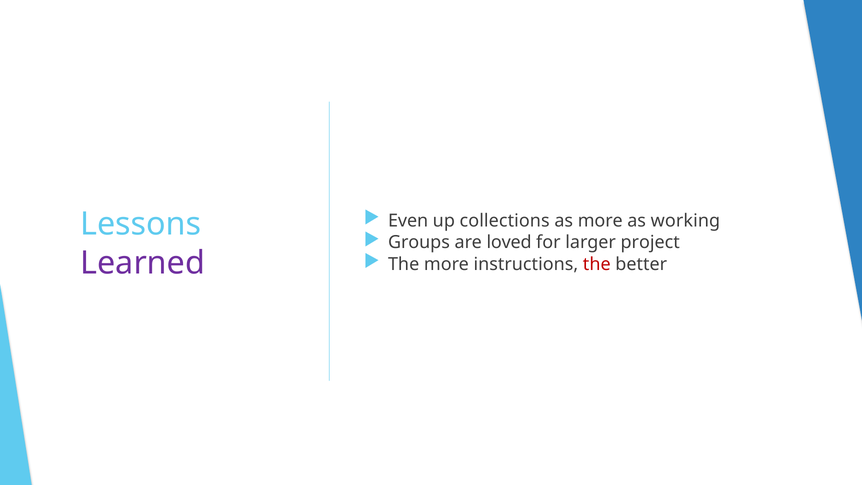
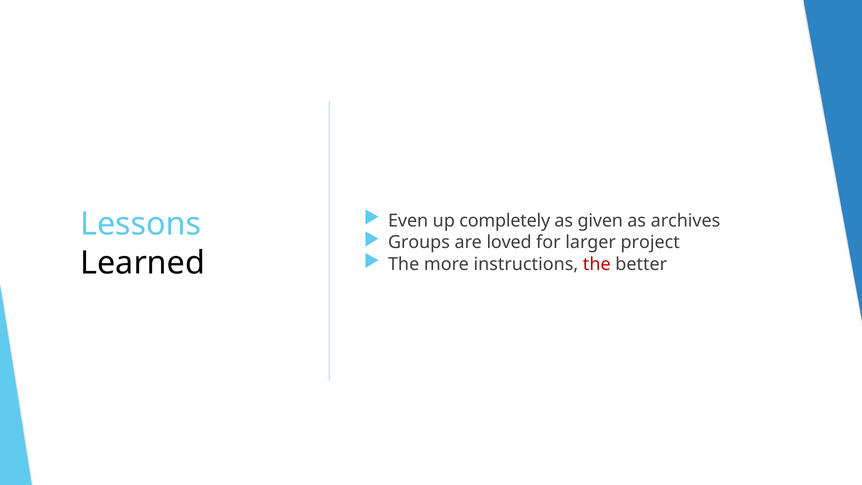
collections: collections -> completely
as more: more -> given
working: working -> archives
Learned colour: purple -> black
